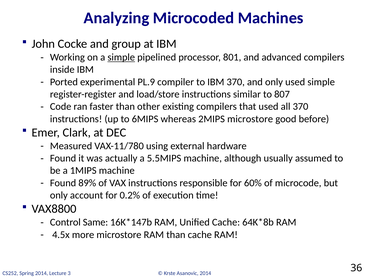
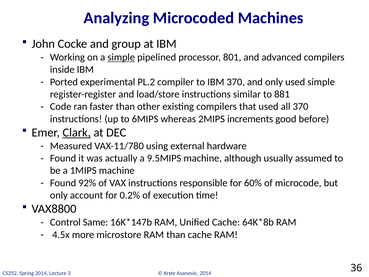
PL.9: PL.9 -> PL.2
807: 807 -> 881
2MIPS microstore: microstore -> increments
Clark underline: none -> present
5.5MIPS: 5.5MIPS -> 9.5MIPS
89%: 89% -> 92%
